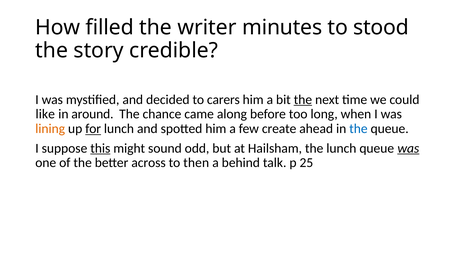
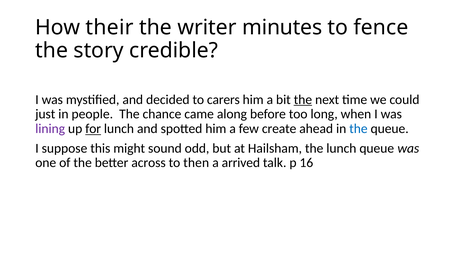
filled: filled -> their
stood: stood -> fence
like: like -> just
around: around -> people
lining colour: orange -> purple
this underline: present -> none
was at (408, 148) underline: present -> none
behind: behind -> arrived
25: 25 -> 16
